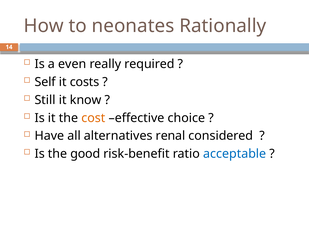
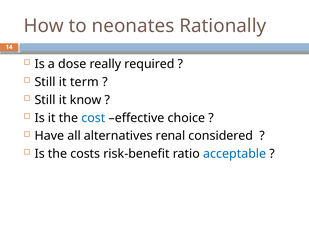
even: even -> dose
Self at (45, 82): Self -> Still
costs: costs -> term
cost colour: orange -> blue
good: good -> costs
